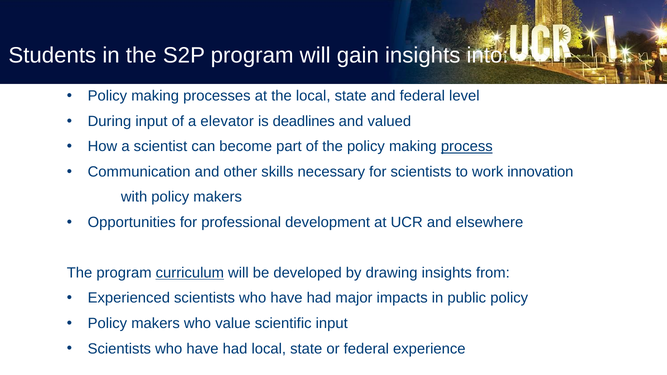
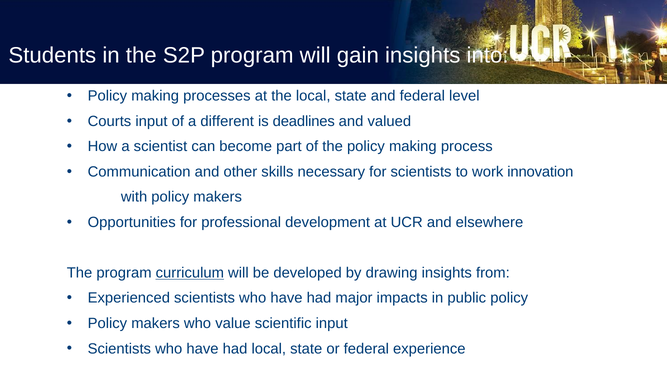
During: During -> Courts
elevator: elevator -> different
process underline: present -> none
